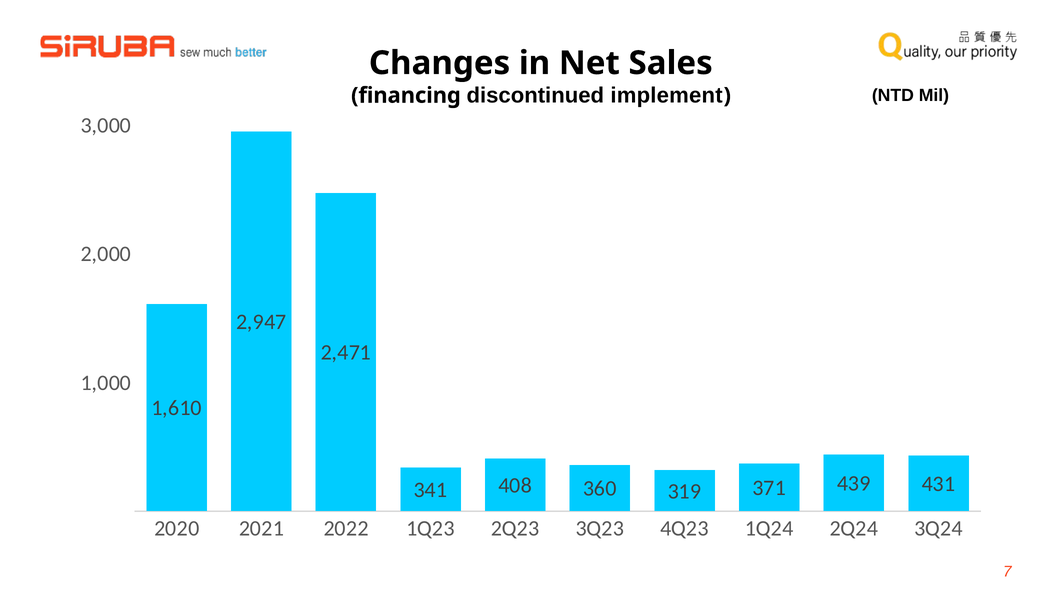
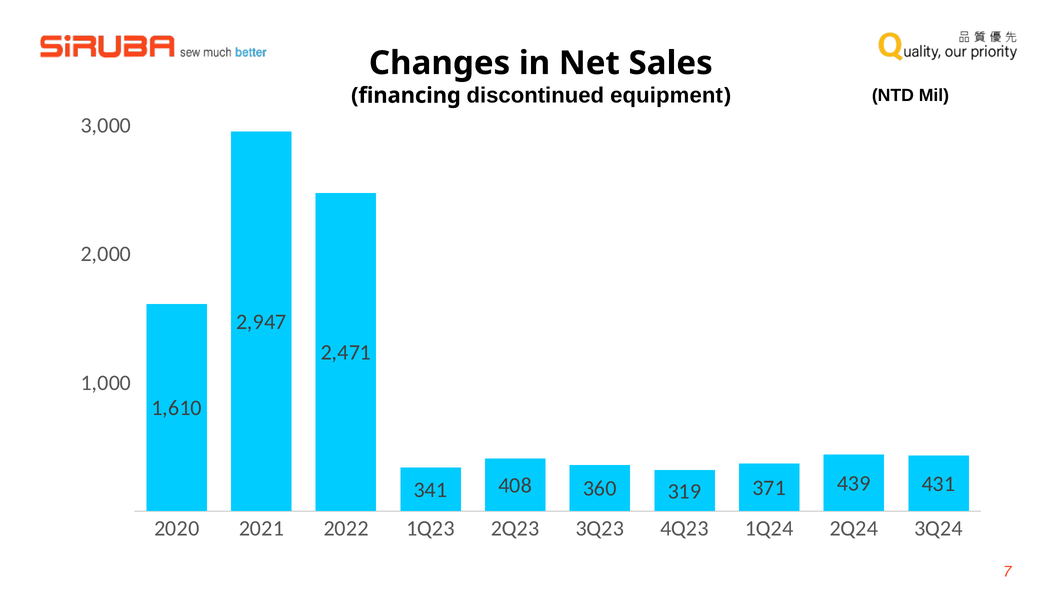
implement: implement -> equipment
